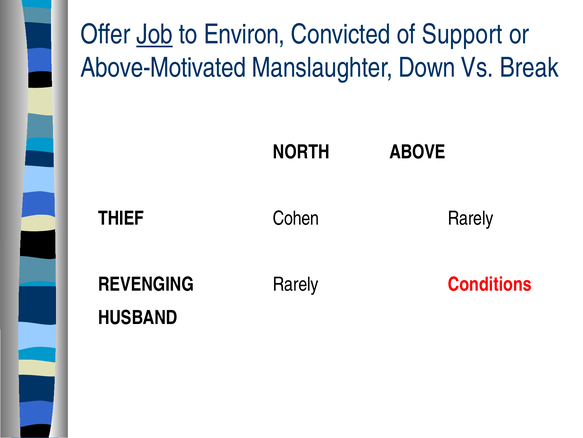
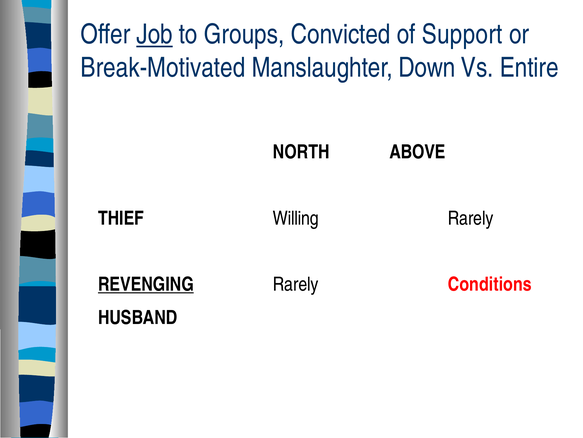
Environ: Environ -> Groups
Above-Motivated: Above-Motivated -> Break-Motivated
Break: Break -> Entire
Cohen: Cohen -> Willing
REVENGING underline: none -> present
